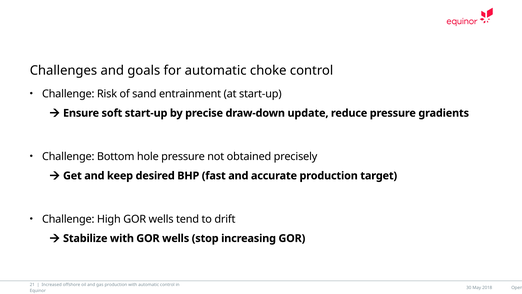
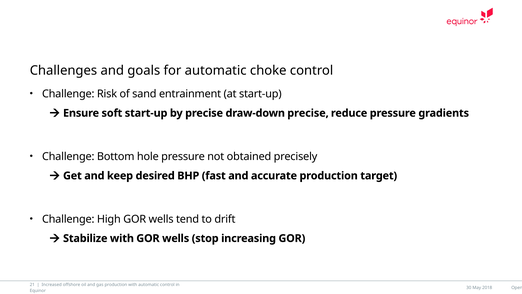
draw-down update: update -> precise
